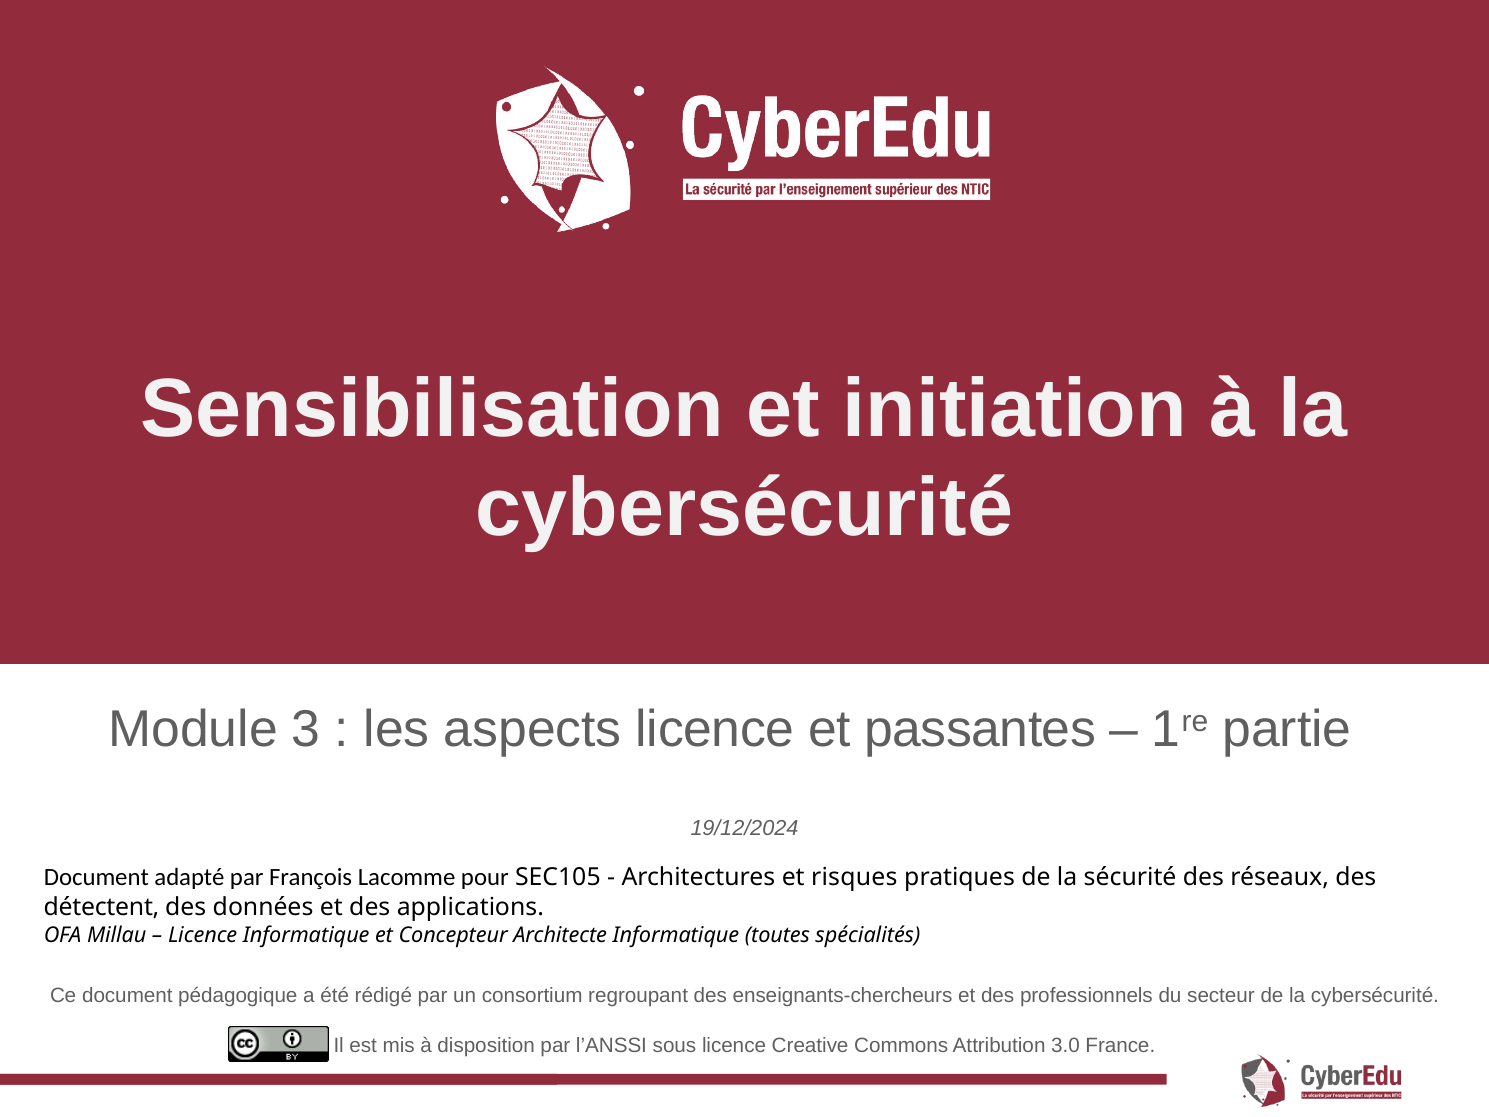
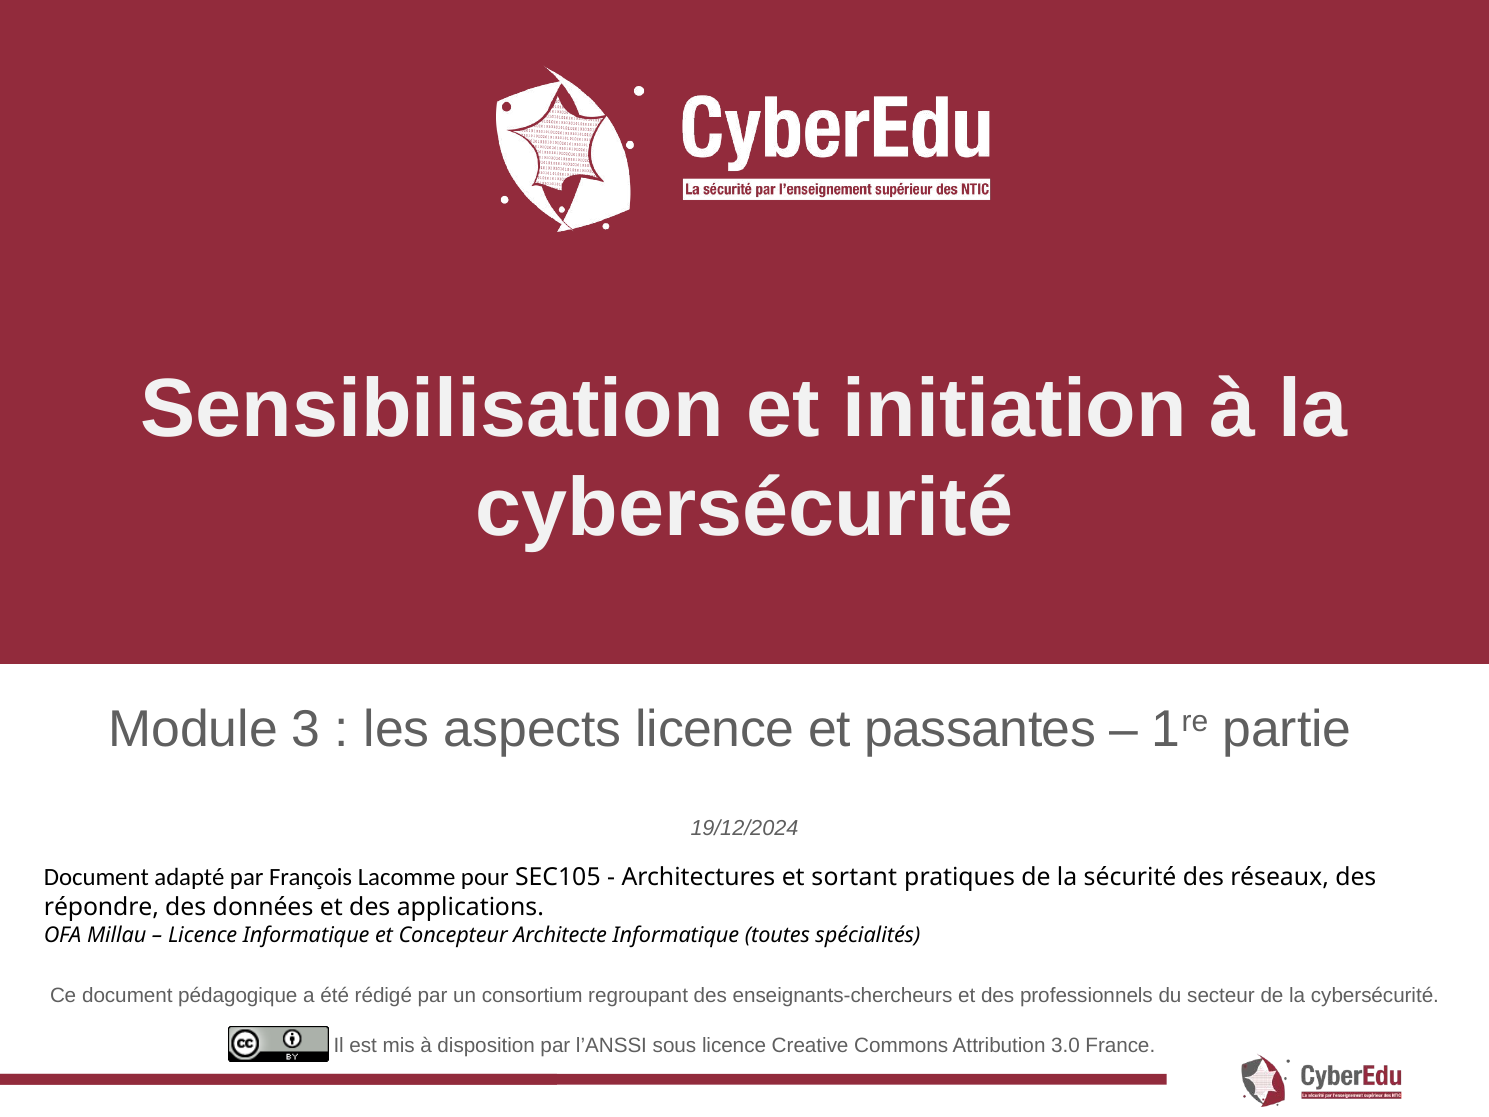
risques: risques -> sortant
détectent: détectent -> répondre
